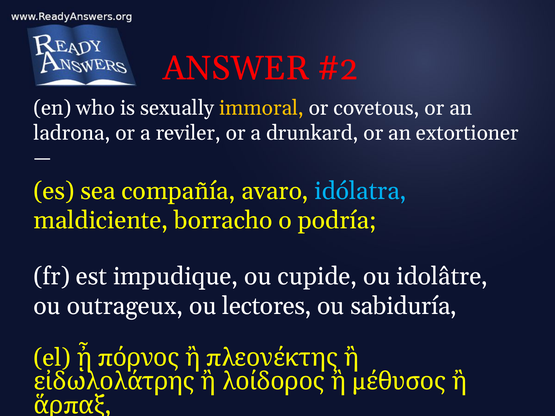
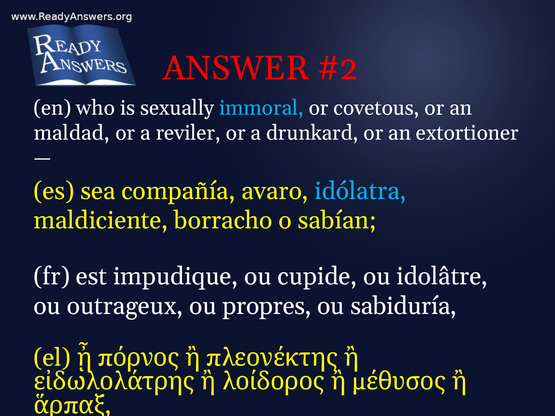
immoral colour: yellow -> light blue
ladrona: ladrona -> maldad
podría: podría -> sabían
lectores: lectores -> propres
